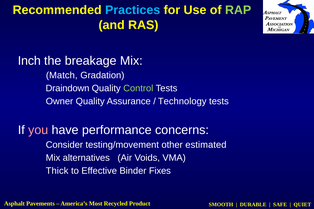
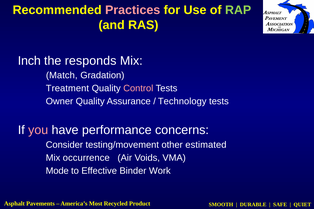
Practices colour: light blue -> pink
breakage: breakage -> responds
Draindown: Draindown -> Treatment
Control colour: light green -> pink
alternatives: alternatives -> occurrence
Thick: Thick -> Mode
Fixes: Fixes -> Work
